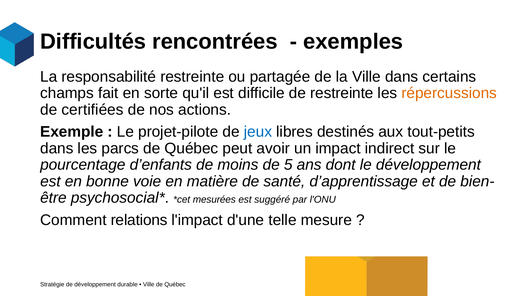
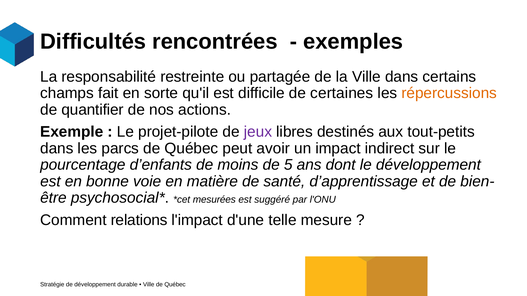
de restreinte: restreinte -> certaines
certifiées: certifiées -> quantifier
jeux colour: blue -> purple
